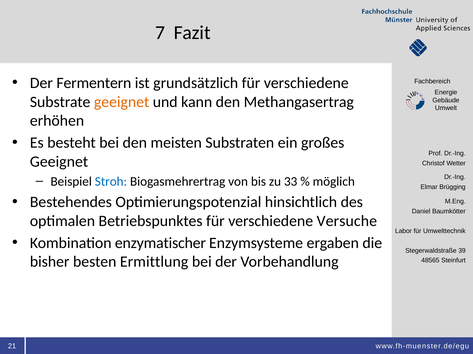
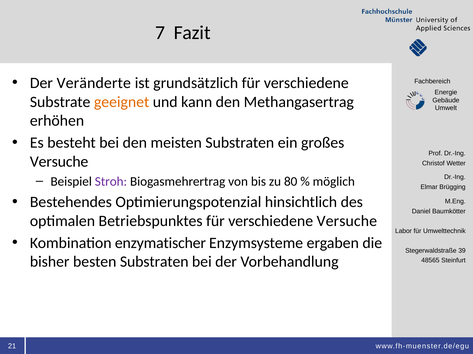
Fermentern: Fermentern -> Veränderte
Geeignet at (59, 162): Geeignet -> Versuche
Stroh colour: blue -> purple
33: 33 -> 80
besten Ermittlung: Ermittlung -> Substraten
